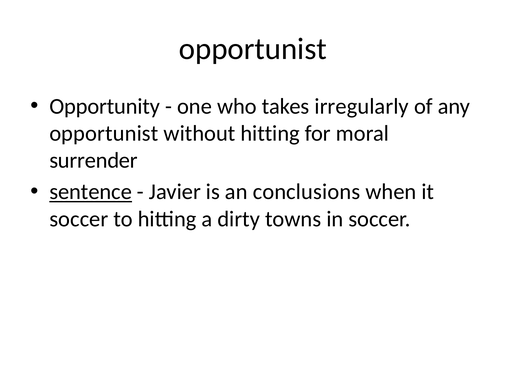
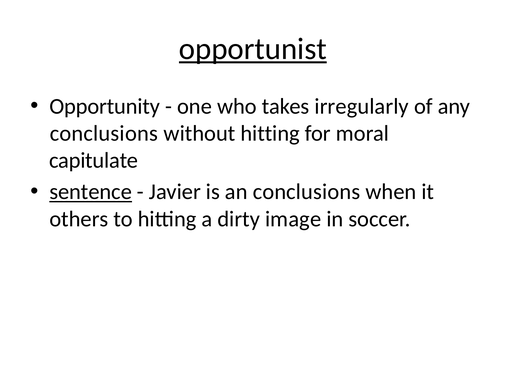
opportunist at (253, 49) underline: none -> present
opportunist at (104, 133): opportunist -> conclusions
surrender: surrender -> capitulate
soccer at (79, 219): soccer -> others
towns: towns -> image
